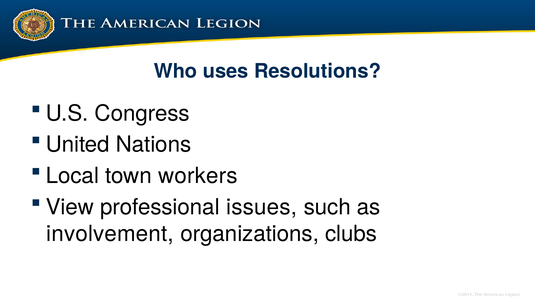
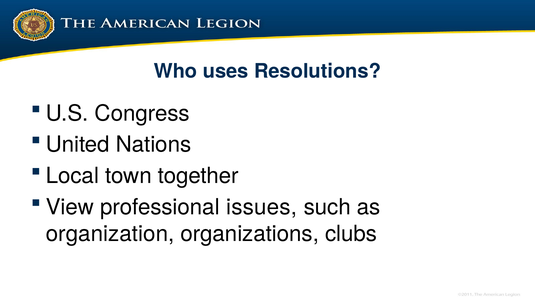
workers: workers -> together
involvement: involvement -> organization
